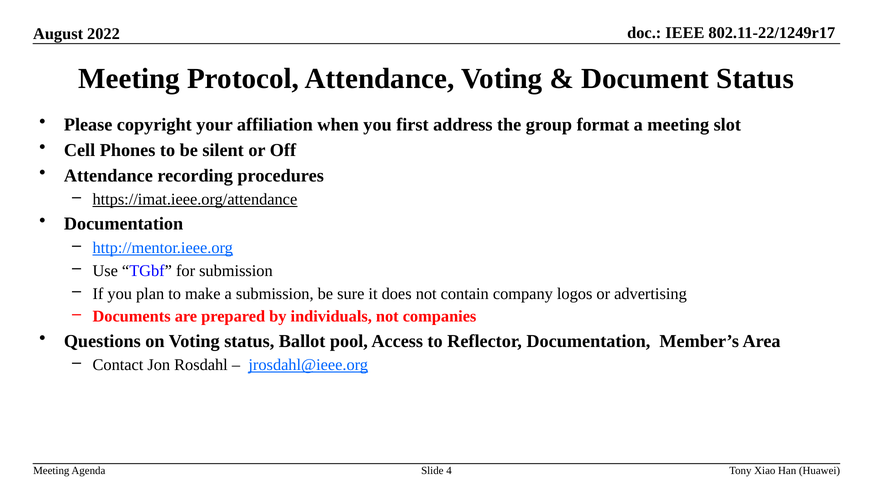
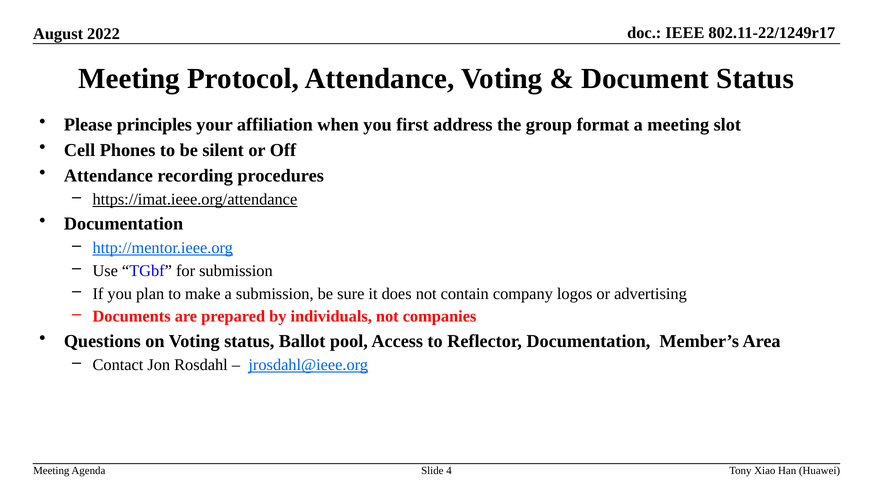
copyright: copyright -> principles
